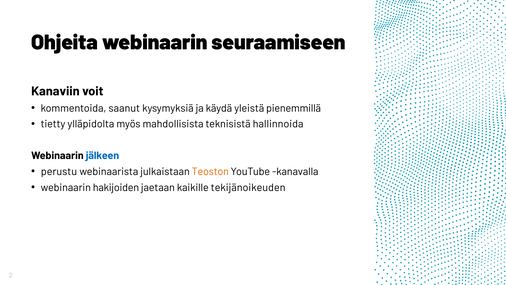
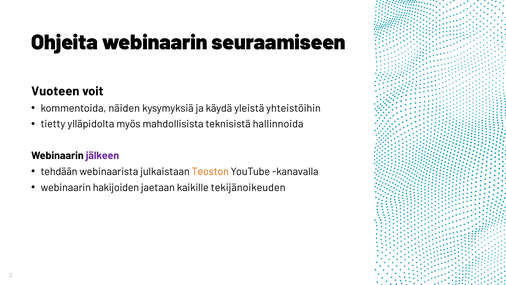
Kanaviin: Kanaviin -> Vuoteen
saanut: saanut -> näiden
pienemmillä: pienemmillä -> yhteistöihin
jälkeen colour: blue -> purple
perustu: perustu -> tehdään
